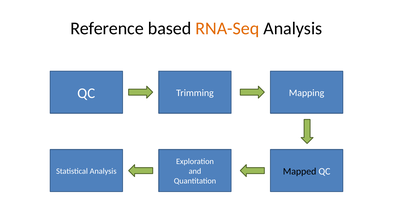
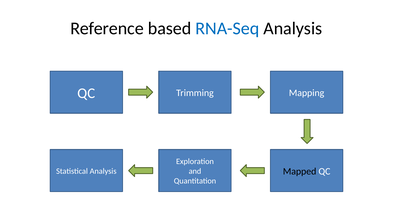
RNA-Seq colour: orange -> blue
